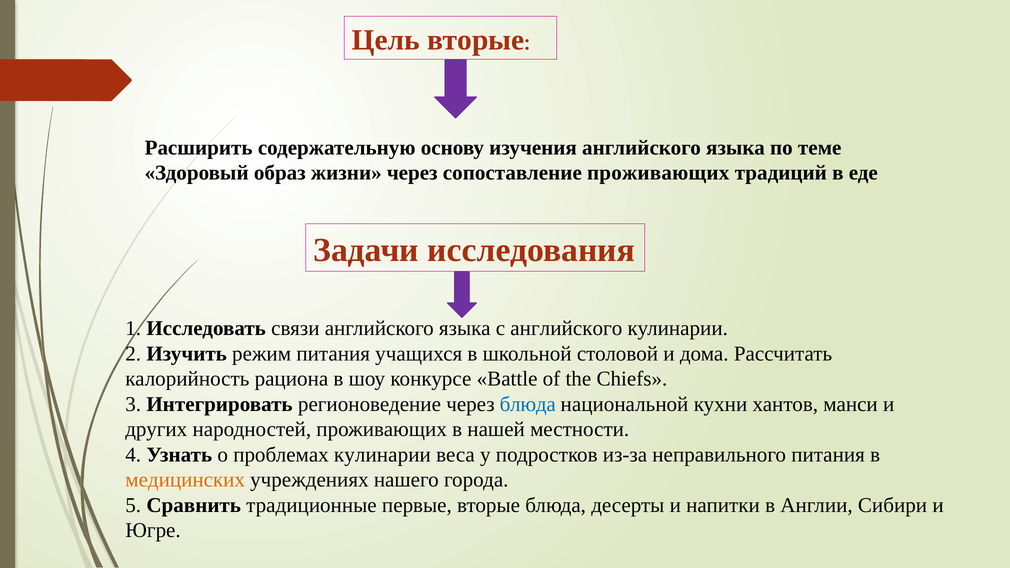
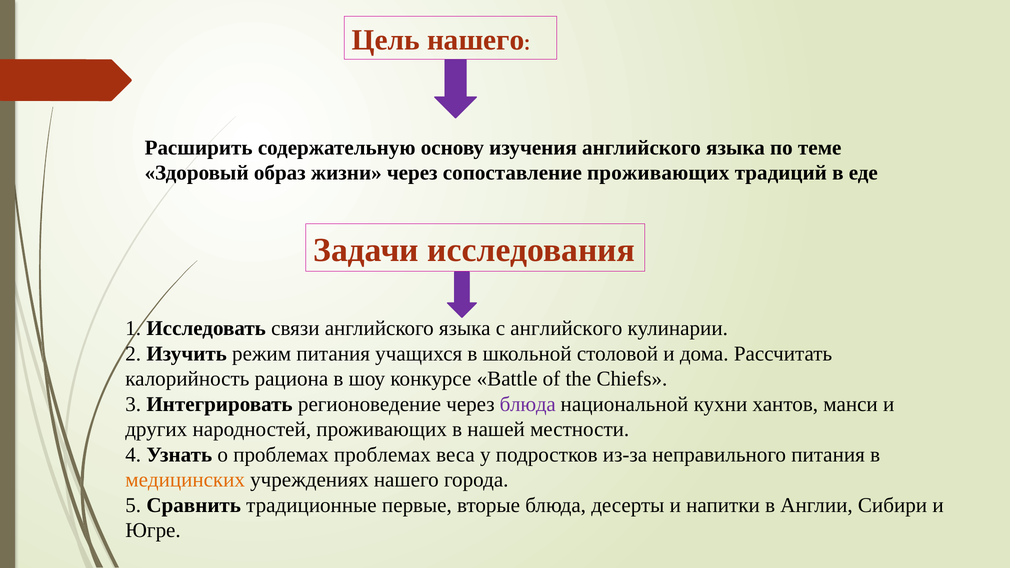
Цель вторые: вторые -> нашего
блюда at (528, 404) colour: blue -> purple
проблемах кулинарии: кулинарии -> проблемах
